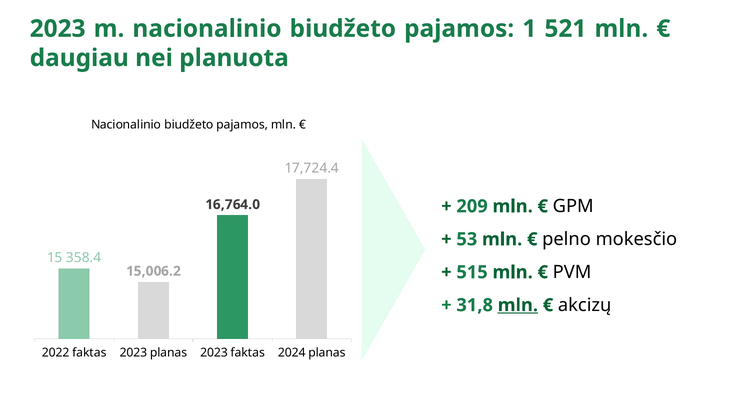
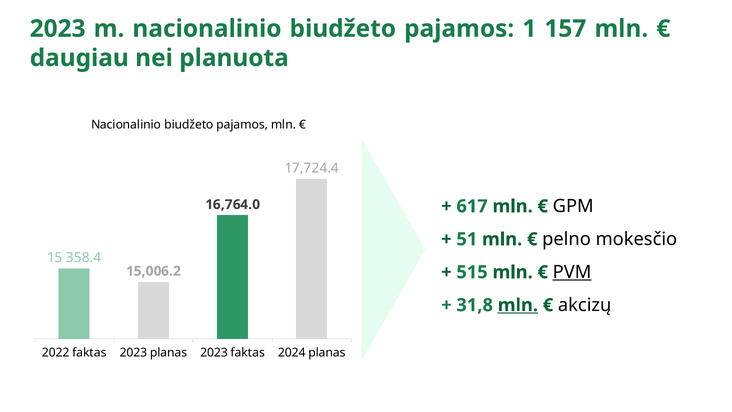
521: 521 -> 157
209: 209 -> 617
53: 53 -> 51
PVM underline: none -> present
